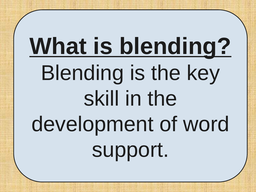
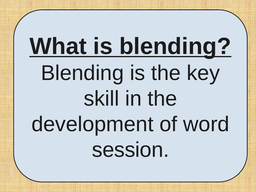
support: support -> session
